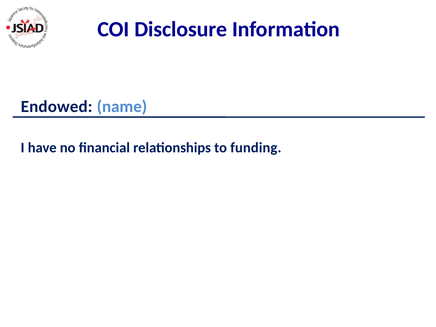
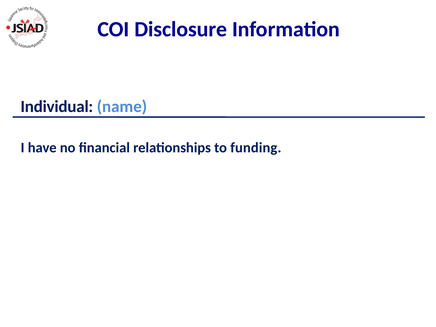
Endowed: Endowed -> Individual
